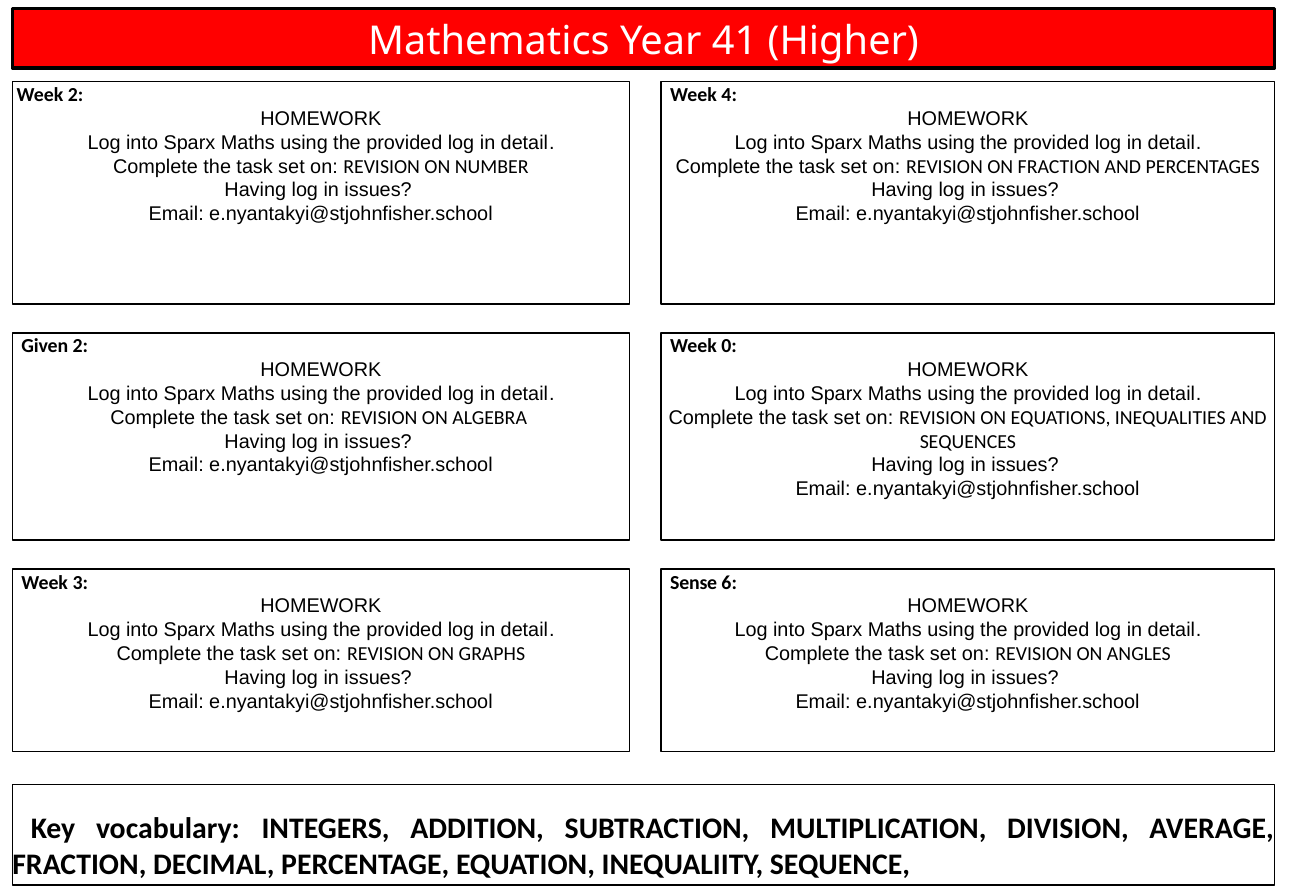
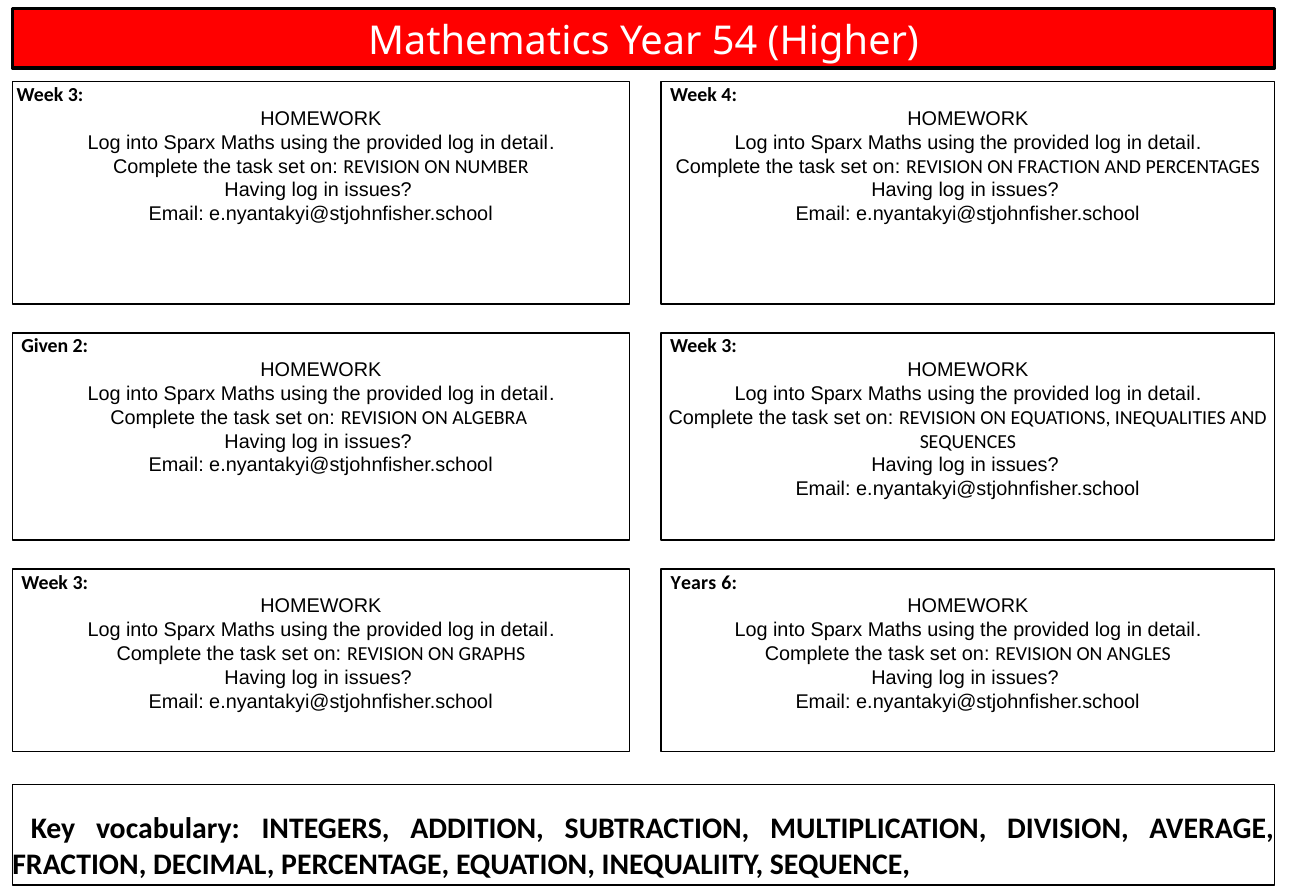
41: 41 -> 54
2 at (76, 95): 2 -> 3
0 at (729, 346): 0 -> 3
Sense: Sense -> Years
